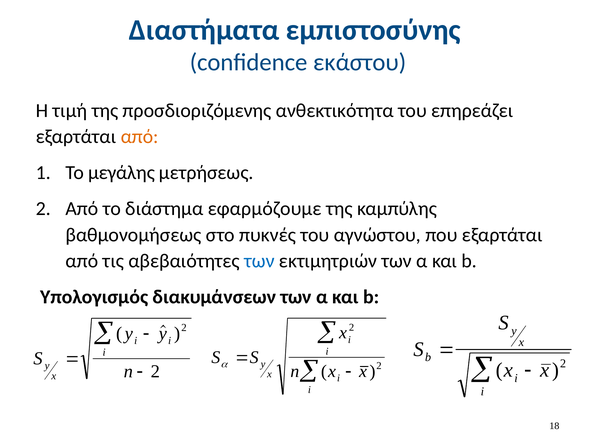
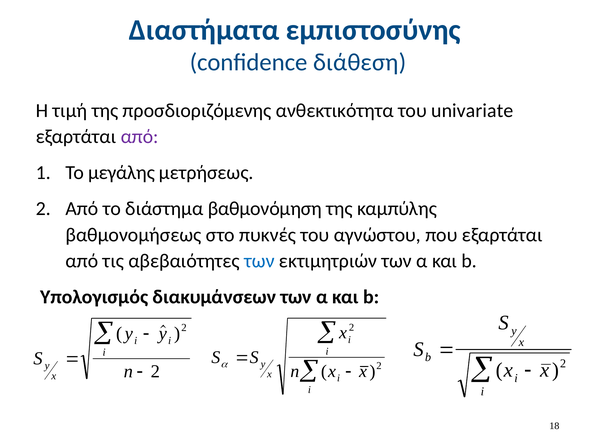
εκάστου: εκάστου -> διάθεση
επηρεάζει: επηρεάζει -> univariate
από at (140, 137) colour: orange -> purple
εφαρμόζουμε: εφαρμόζουμε -> βαθμονόμηση
